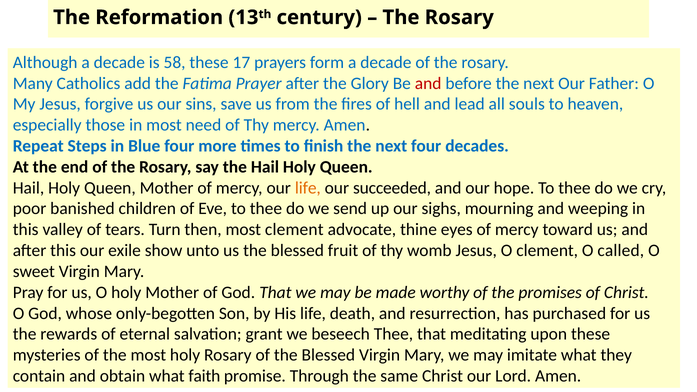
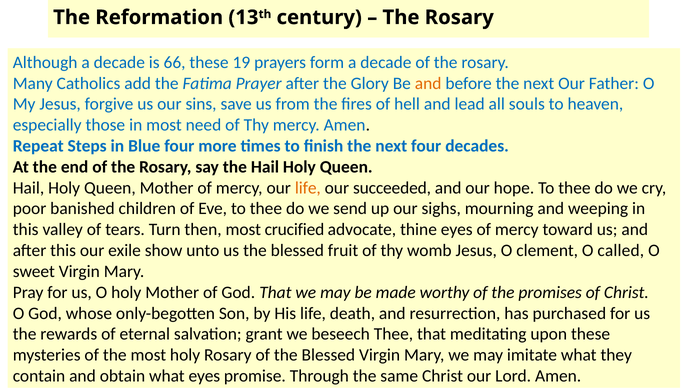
58: 58 -> 66
17: 17 -> 19
and at (428, 83) colour: red -> orange
most clement: clement -> crucified
what faith: faith -> eyes
